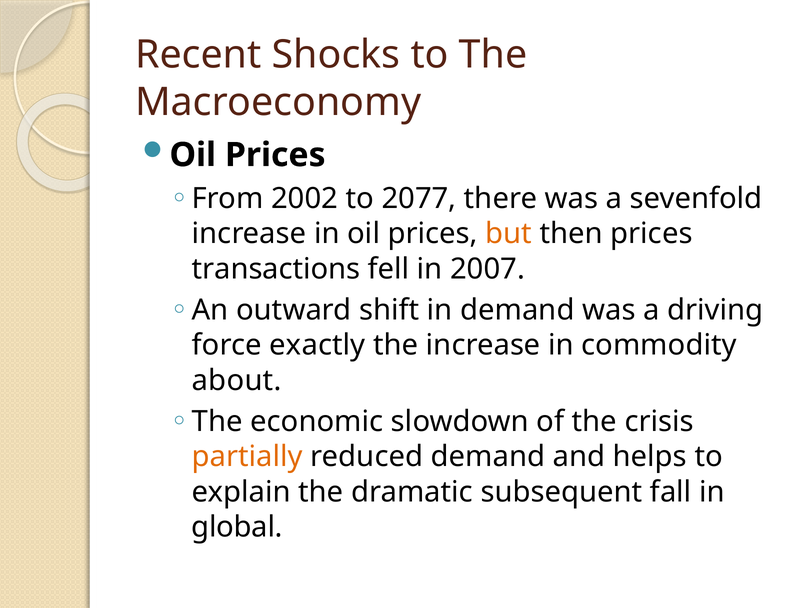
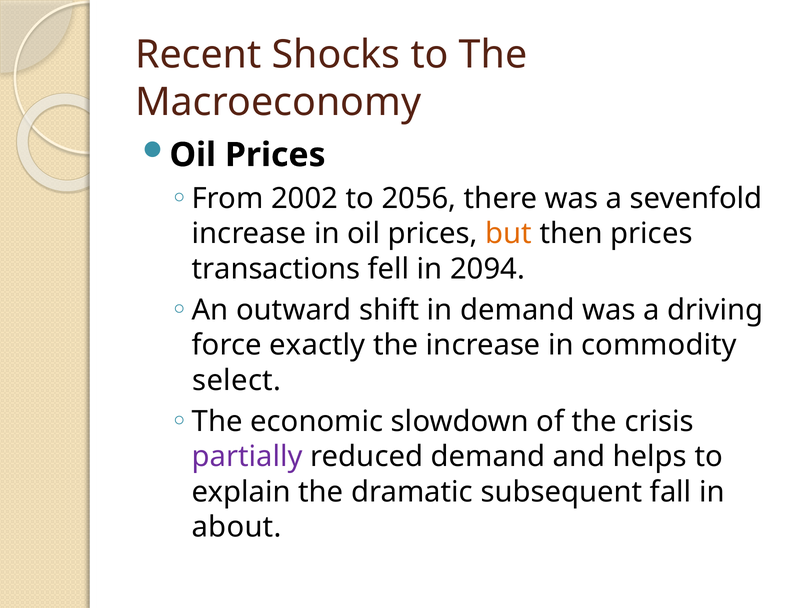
2077: 2077 -> 2056
2007: 2007 -> 2094
about: about -> select
partially colour: orange -> purple
global: global -> about
